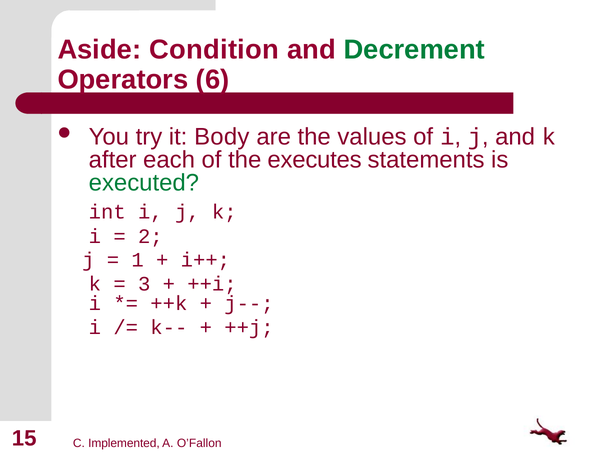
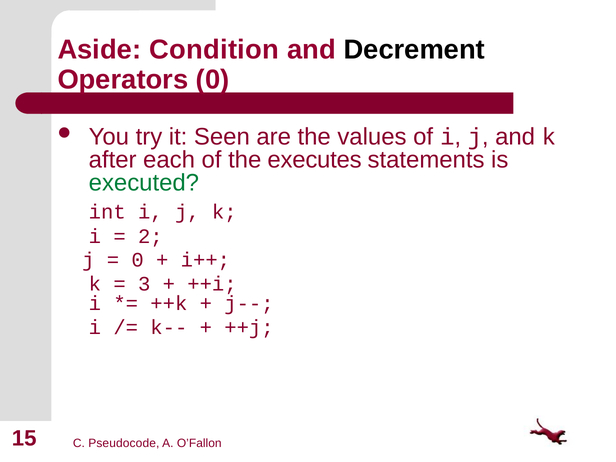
Decrement colour: green -> black
Operators 6: 6 -> 0
Body: Body -> Seen
1 at (138, 260): 1 -> 0
Implemented: Implemented -> Pseudocode
